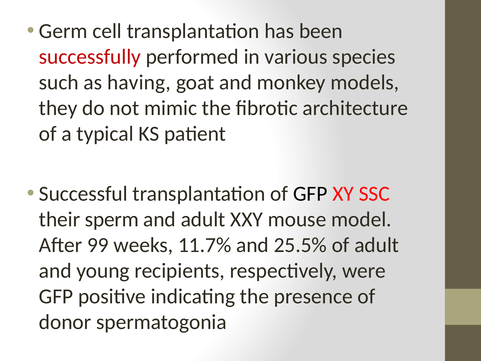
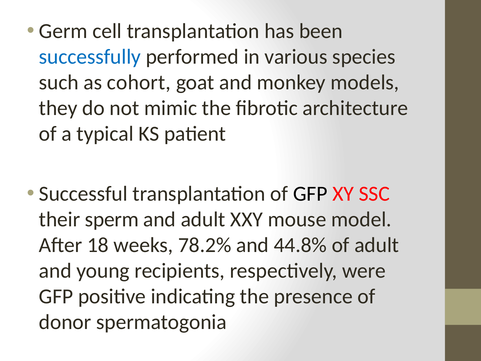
successfully colour: red -> blue
having: having -> cohort
99: 99 -> 18
11.7%: 11.7% -> 78.2%
25.5%: 25.5% -> 44.8%
